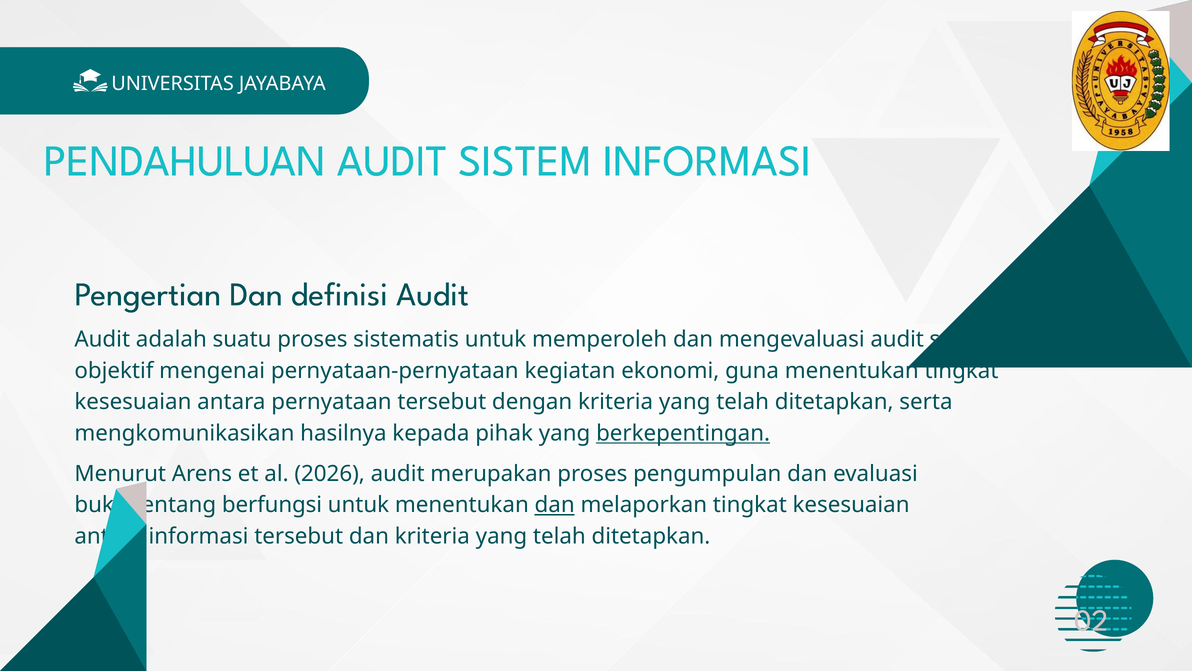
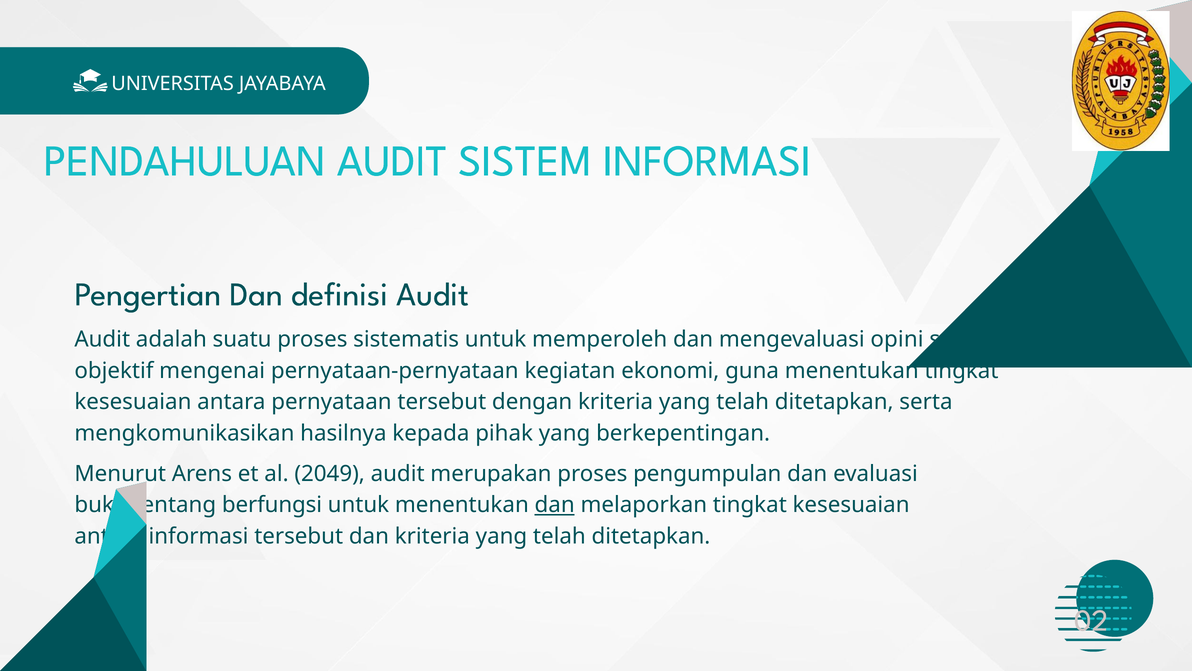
mengevaluasi audit: audit -> opini
berkepentingan underline: present -> none
2026: 2026 -> 2049
